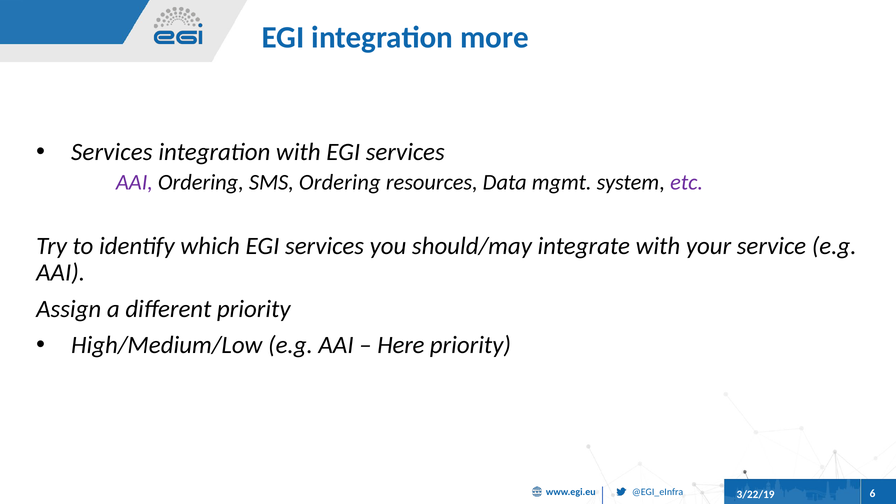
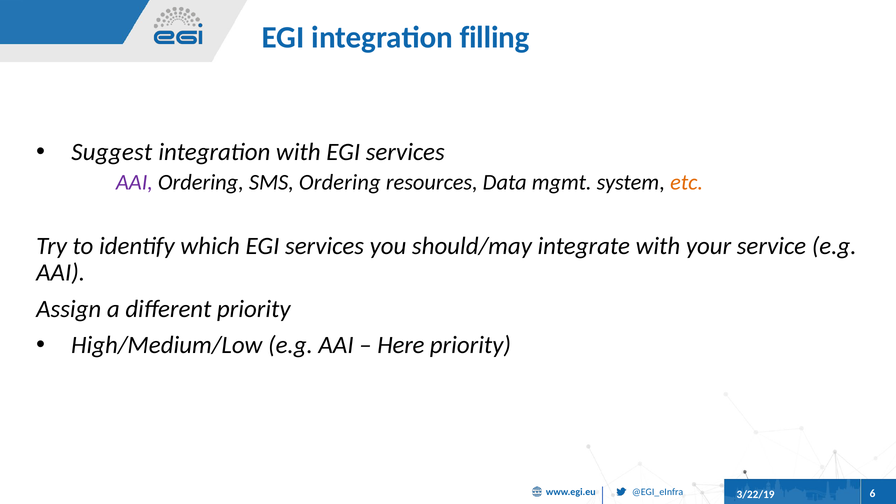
more: more -> filling
Services at (112, 152): Services -> Suggest
etc colour: purple -> orange
